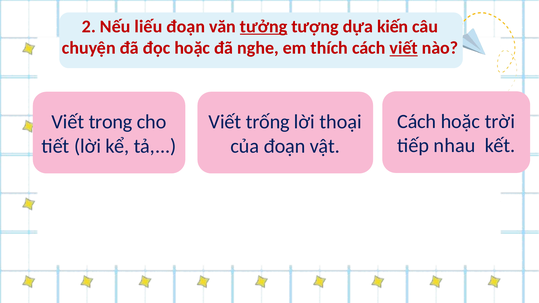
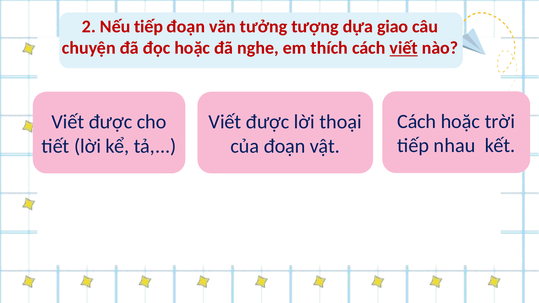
Nếu liếu: liếu -> tiếp
tưởng underline: present -> none
kiến: kiến -> giao
trong at (111, 122): trong -> được
trống at (268, 122): trống -> được
